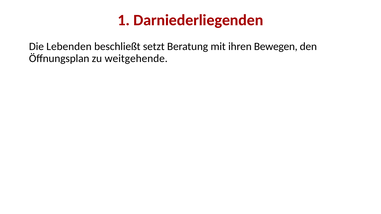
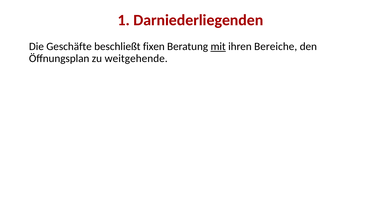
Lebenden: Lebenden -> Geschäfte
setzt: setzt -> fixen
mit underline: none -> present
Bewegen: Bewegen -> Bereiche
